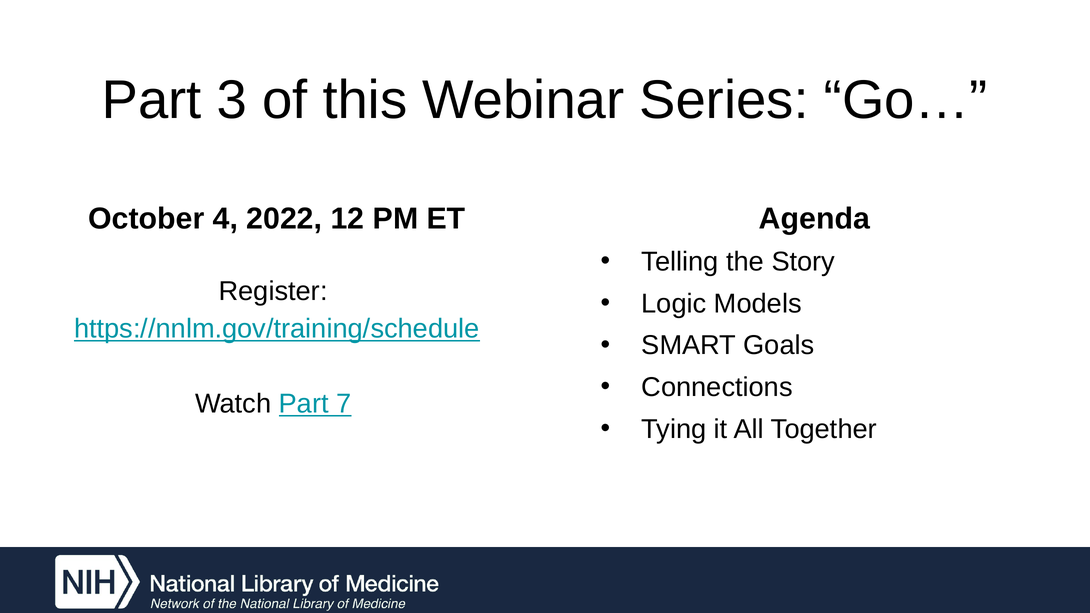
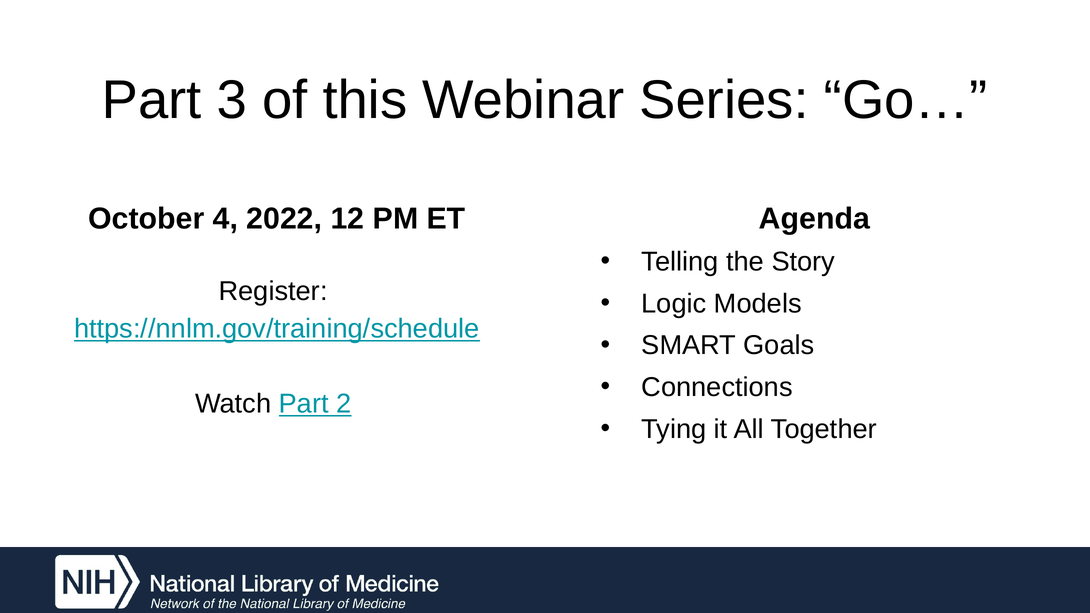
7: 7 -> 2
